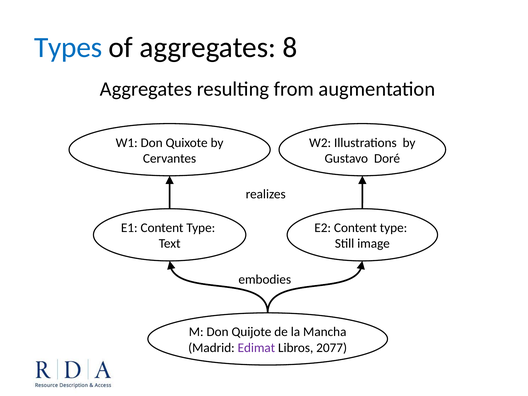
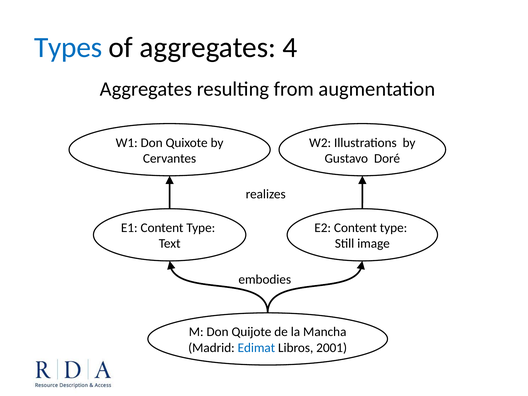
8: 8 -> 4
Edimat colour: purple -> blue
2077: 2077 -> 2001
